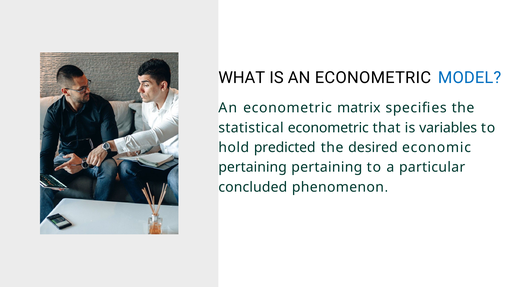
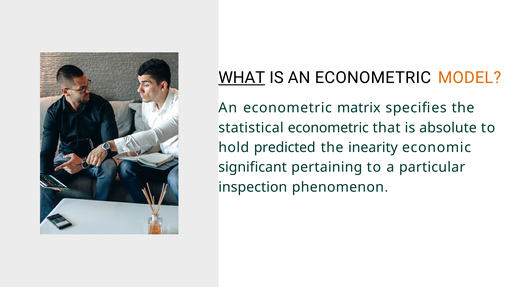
WHAT underline: none -> present
MODEL colour: blue -> orange
variables: variables -> absolute
desired: desired -> inearity
pertaining at (253, 167): pertaining -> significant
concluded: concluded -> inspection
